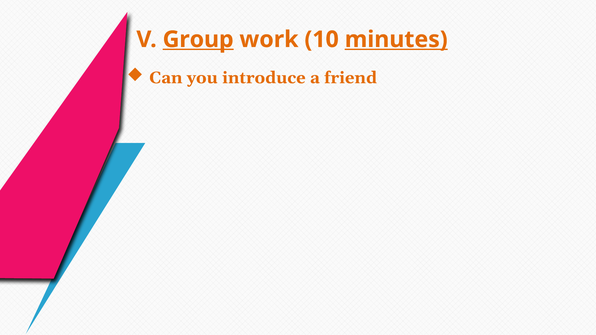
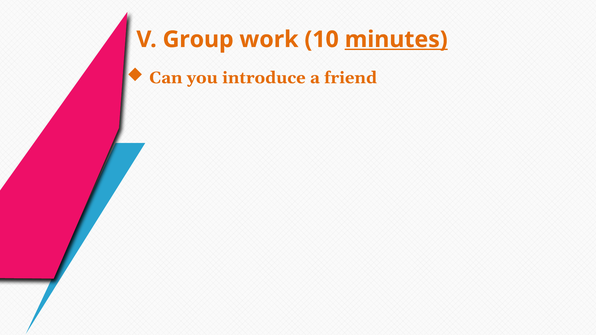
Group underline: present -> none
